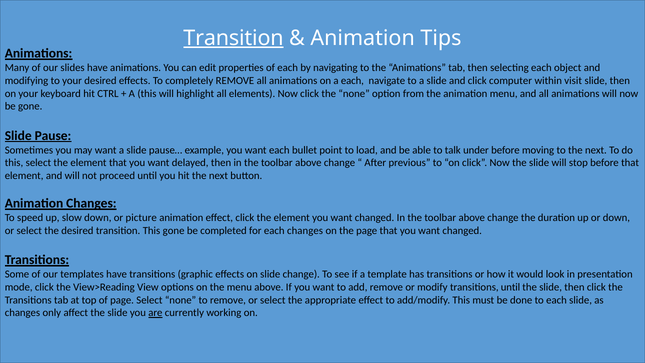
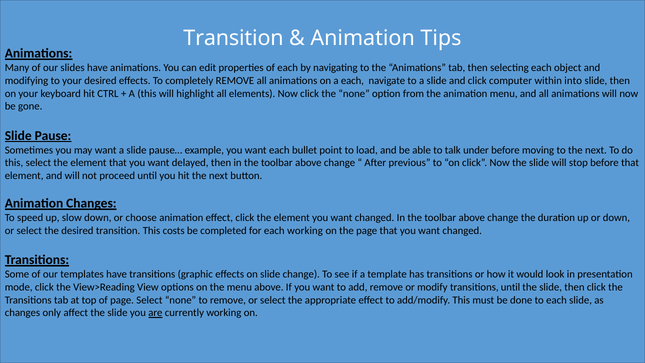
Transition at (233, 38) underline: present -> none
visit: visit -> into
picture: picture -> choose
This gone: gone -> costs
each changes: changes -> working
